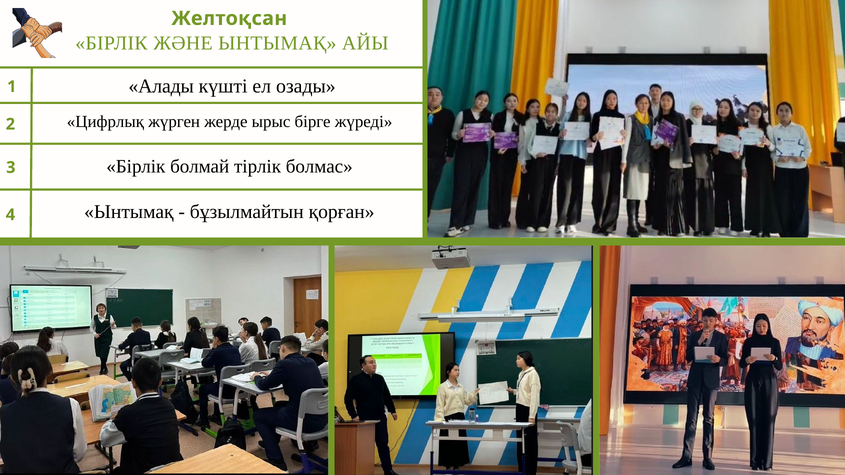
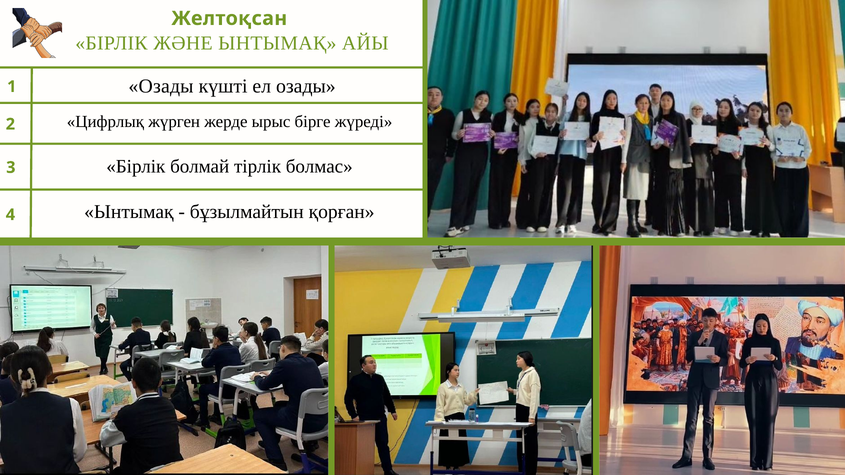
Алады at (161, 86): Алады -> Озады
